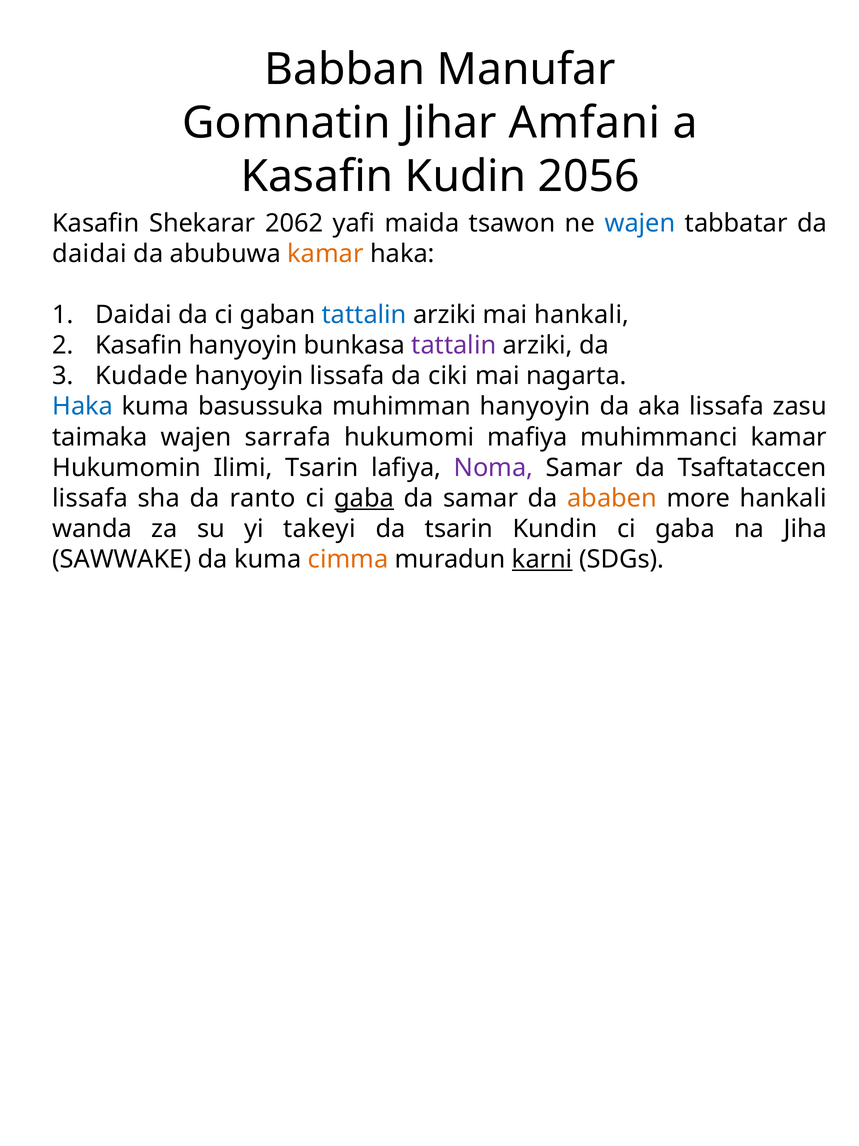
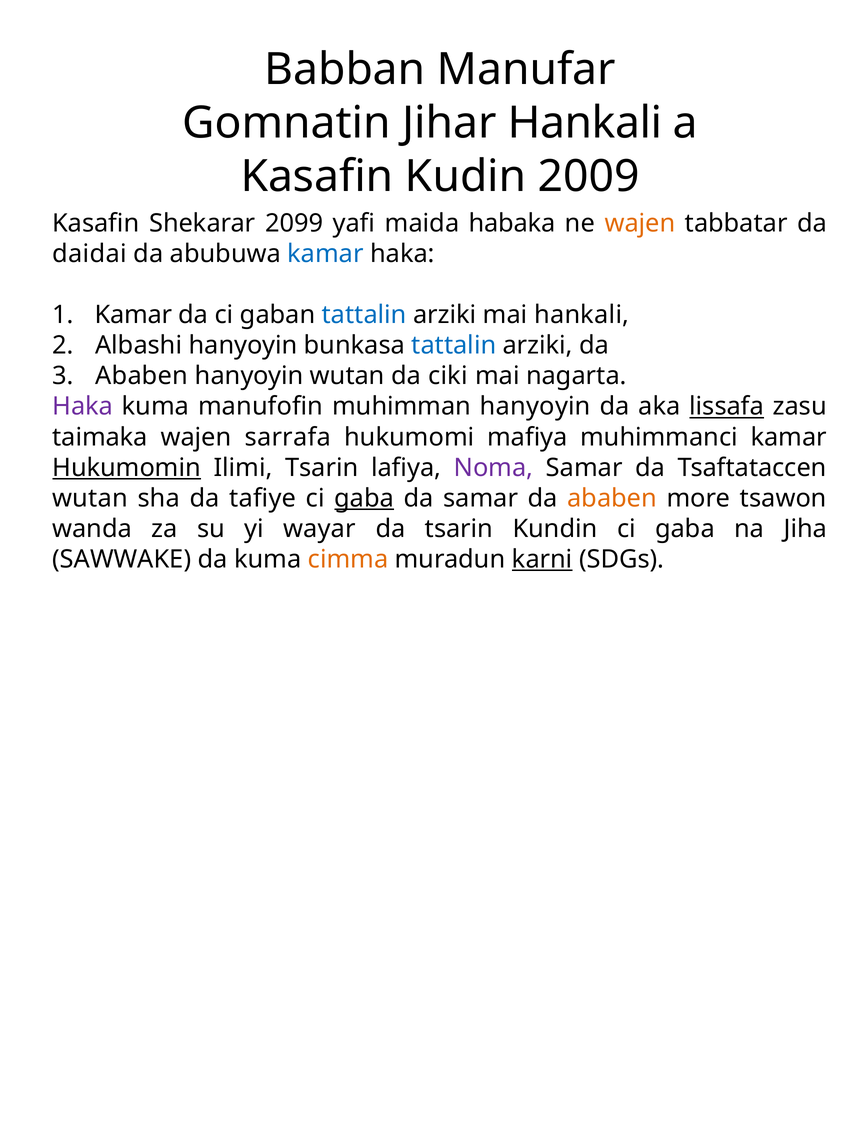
Jihar Amfani: Amfani -> Hankali
2056: 2056 -> 2009
2062: 2062 -> 2099
tsawon: tsawon -> habaka
wajen at (640, 223) colour: blue -> orange
kamar at (326, 254) colour: orange -> blue
Daidai at (133, 315): Daidai -> Kamar
Kasafin at (139, 345): Kasafin -> Albashi
tattalin at (454, 345) colour: purple -> blue
Kudade at (142, 376): Kudade -> Ababen
hanyoyin lissafa: lissafa -> wutan
Haka at (83, 406) colour: blue -> purple
basussuka: basussuka -> manufofin
lissafa at (727, 406) underline: none -> present
Hukumomin underline: none -> present
lissafa at (90, 498): lissafa -> wutan
ranto: ranto -> tafiye
more hankali: hankali -> tsawon
takeyi: takeyi -> wayar
